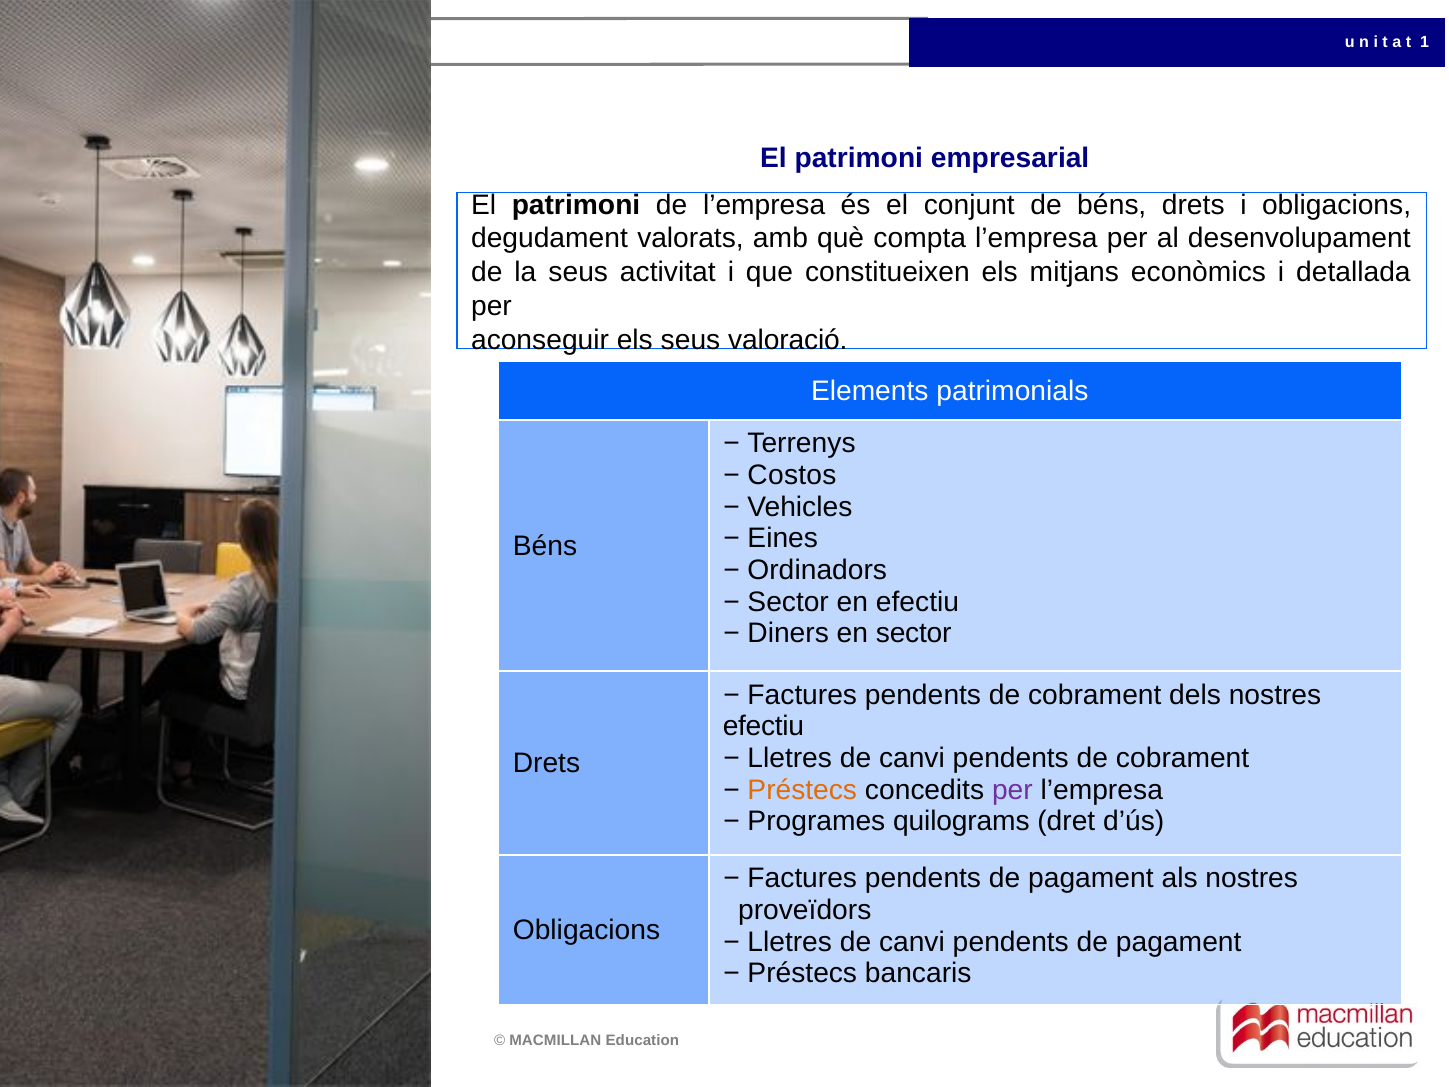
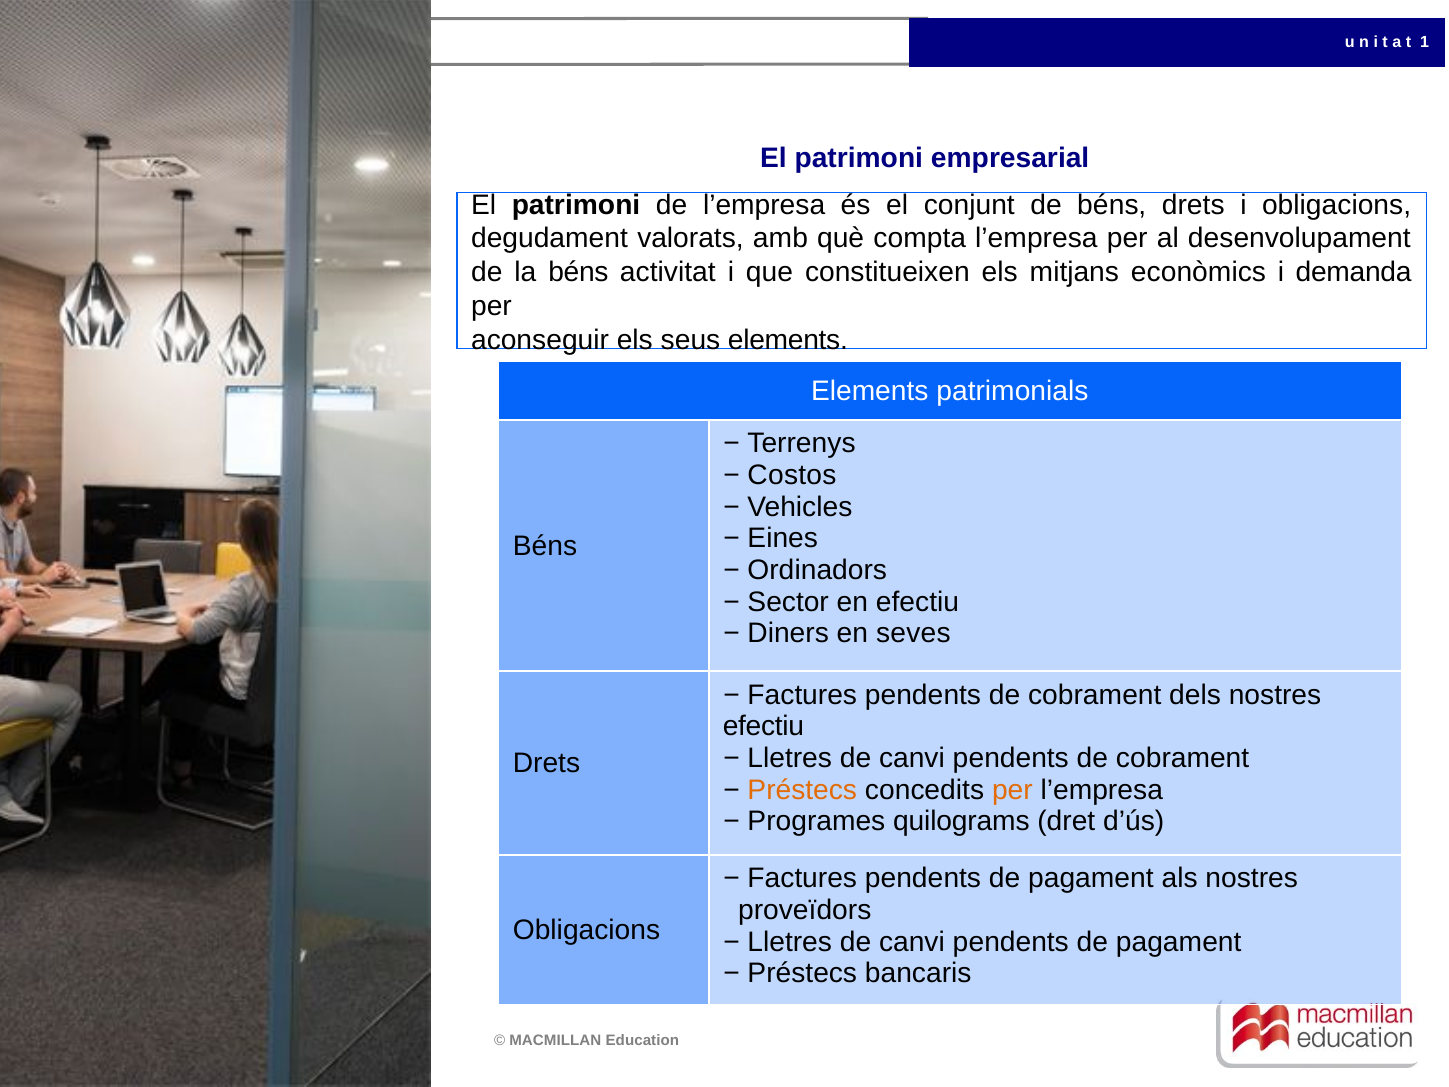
la seus: seus -> béns
detallada: detallada -> demanda
seus valoració: valoració -> elements
en sector: sector -> seves
per at (1012, 790) colour: purple -> orange
